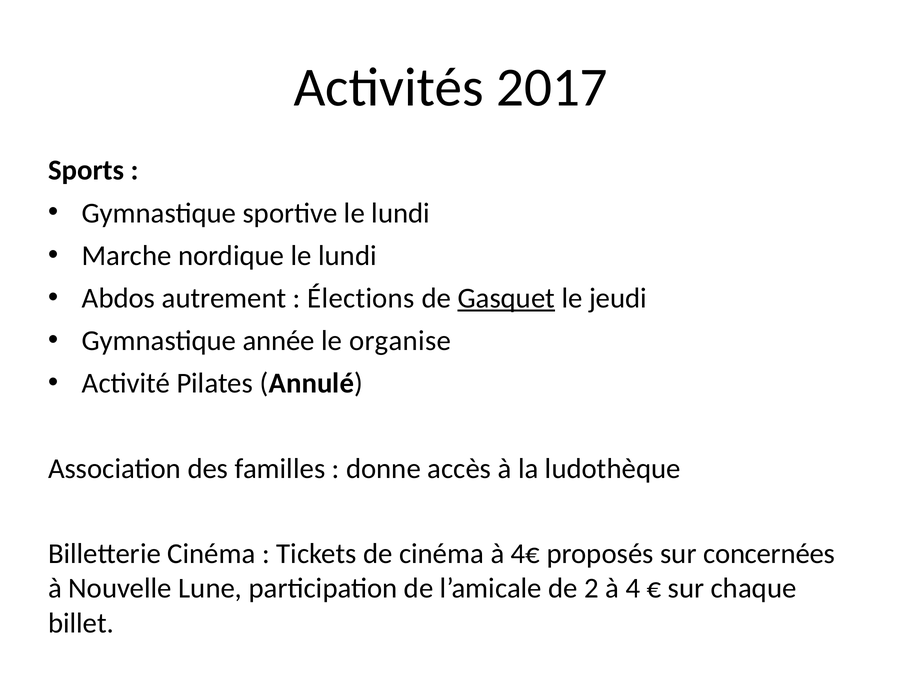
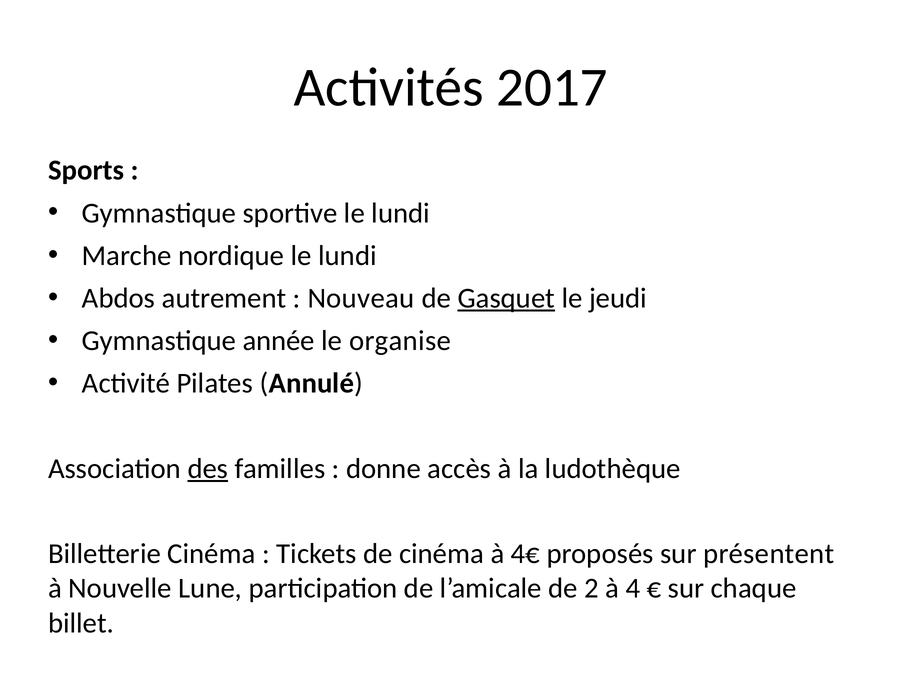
Élections: Élections -> Nouveau
des underline: none -> present
concernées: concernées -> présentent
